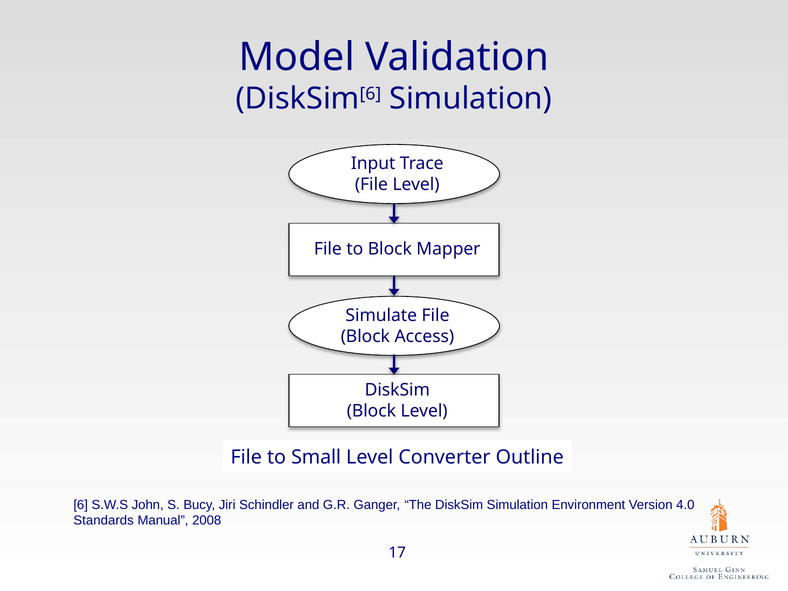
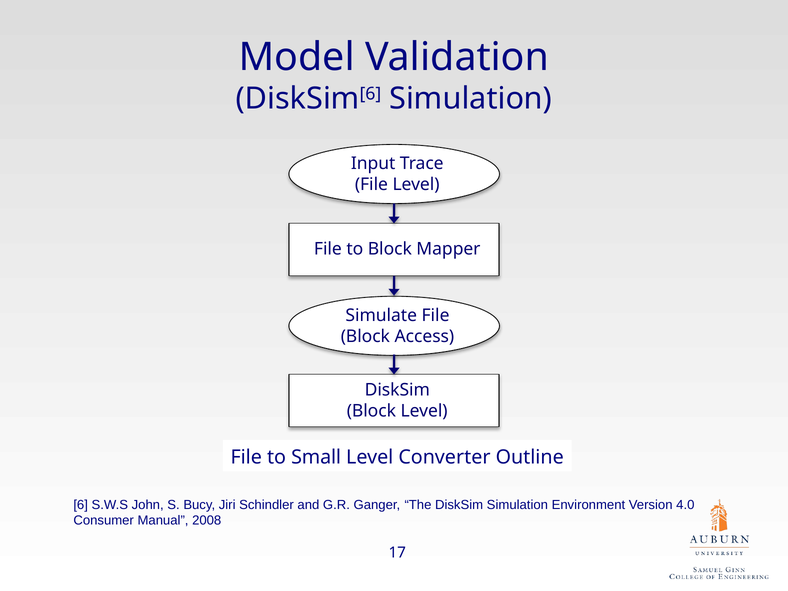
Standards: Standards -> Consumer
